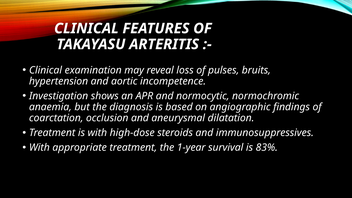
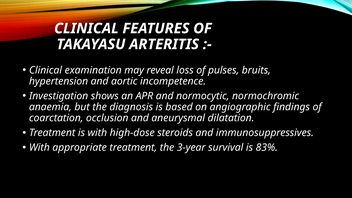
1-year: 1-year -> 3-year
